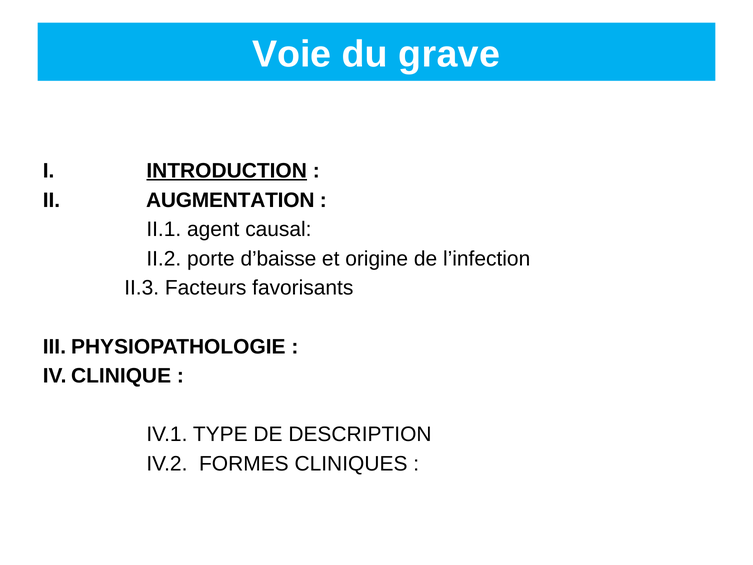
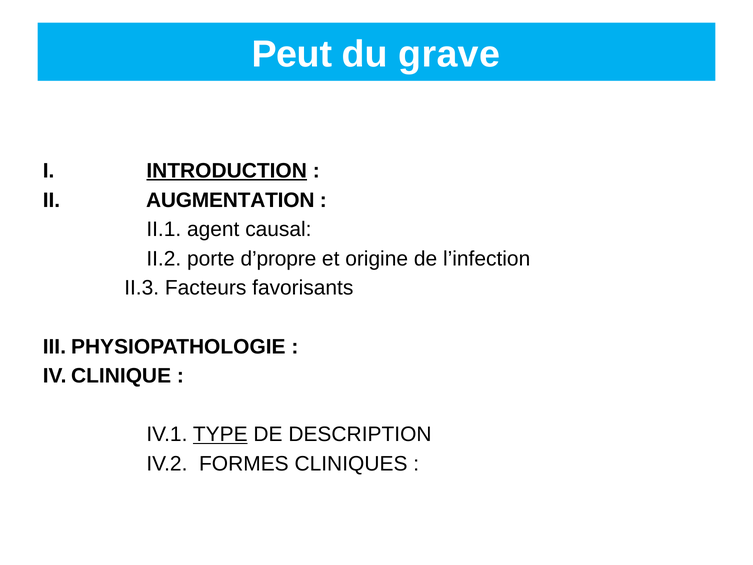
Voie: Voie -> Peut
d’baisse: d’baisse -> d’propre
TYPE underline: none -> present
